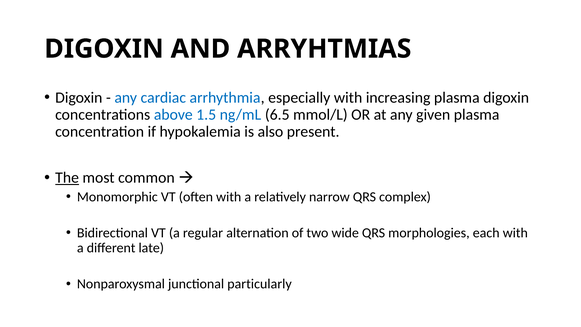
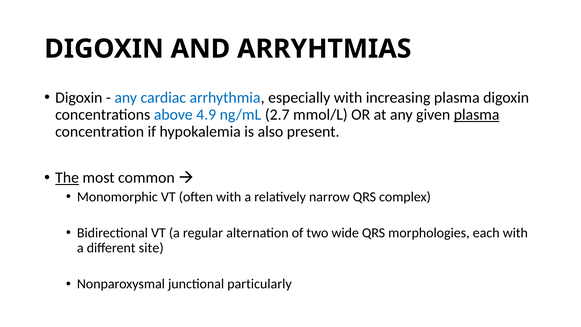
1.5: 1.5 -> 4.9
6.5: 6.5 -> 2.7
plasma at (477, 115) underline: none -> present
late: late -> site
